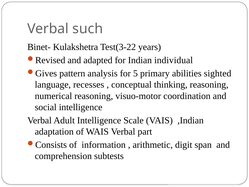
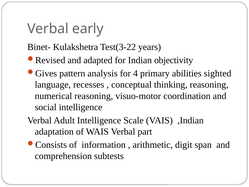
such: such -> early
individual: individual -> objectivity
5: 5 -> 4
